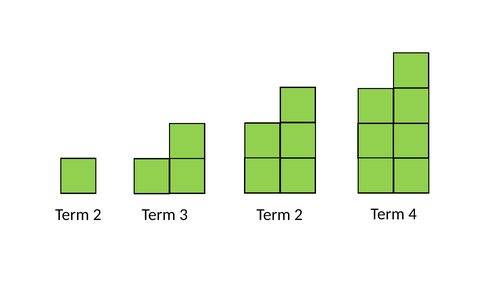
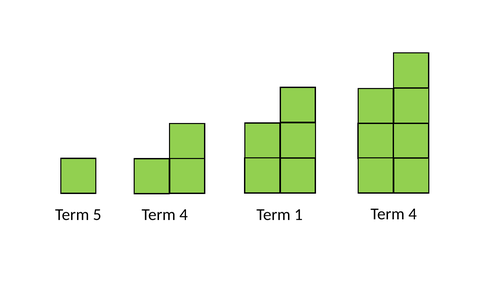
2 at (97, 215): 2 -> 5
3 at (184, 215): 3 -> 4
2 at (298, 215): 2 -> 1
